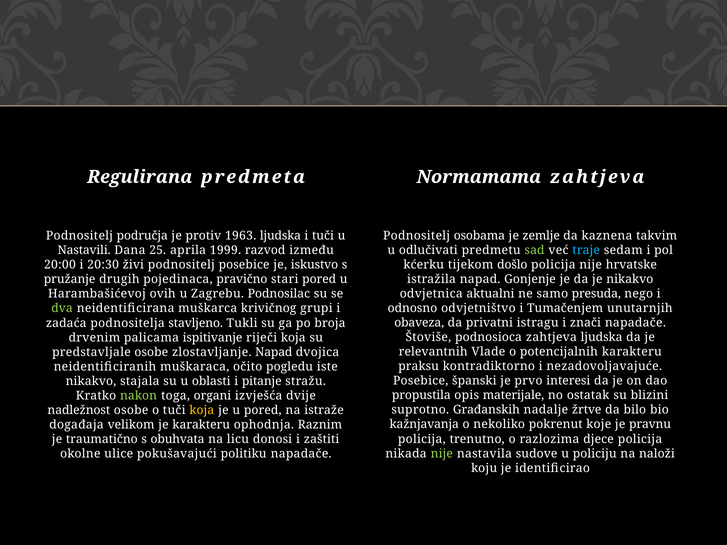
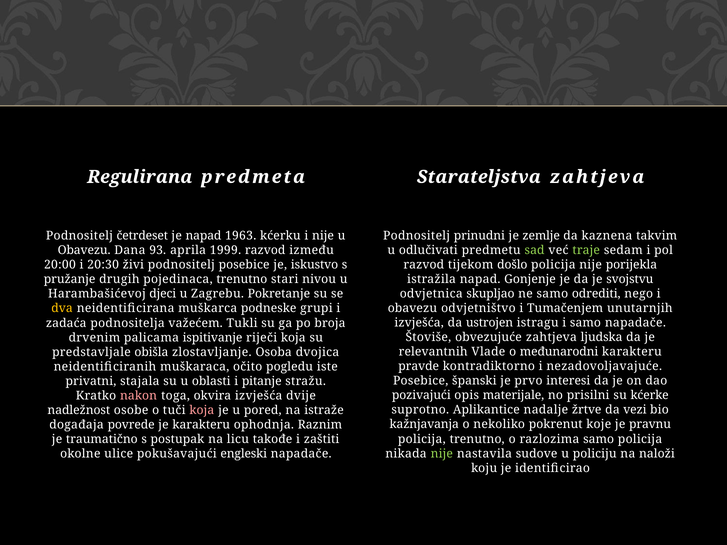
Normamama: Normamama -> Starateljstva
osobama: osobama -> prinudni
područja: područja -> četrdeset
je protiv: protiv -> napad
1963 ljudska: ljudska -> kćerku
i tuči: tuči -> nije
traje colour: light blue -> light green
Nastavili at (84, 250): Nastavili -> Obavezu
25: 25 -> 93
kćerku at (424, 265): kćerku -> razvod
hrvatske: hrvatske -> porijekla
je nikakvo: nikakvo -> svojstvu
pojedinaca pravično: pravično -> trenutno
stari pored: pored -> nivou
aktualni: aktualni -> skupljao
presuda: presuda -> odrediti
ovih: ovih -> djeci
Podnosilac: Podnosilac -> Pokretanje
odnosno at (412, 308): odnosno -> obavezu
dva colour: light green -> yellow
krivičnog: krivičnog -> podneske
obaveza at (419, 323): obaveza -> izvješća
privatni: privatni -> ustrojen
i znači: znači -> samo
stavljeno: stavljeno -> važećem
podnosioca: podnosioca -> obvezujuće
potencijalnih: potencijalnih -> međunarodni
predstavljale osobe: osobe -> obišla
zlostavljanje Napad: Napad -> Osoba
praksu: praksu -> pravde
nikakvo at (91, 381): nikakvo -> privatni
propustila: propustila -> pozivajući
ostatak: ostatak -> prisilni
blizini: blizini -> kćerke
nakon colour: light green -> pink
organi: organi -> okvira
Građanskih: Građanskih -> Aplikantice
bilo: bilo -> vezi
koja at (202, 410) colour: yellow -> pink
velikom: velikom -> povrede
razlozima djece: djece -> samo
obuhvata: obuhvata -> postupak
donosi: donosi -> takođe
politiku: politiku -> engleski
